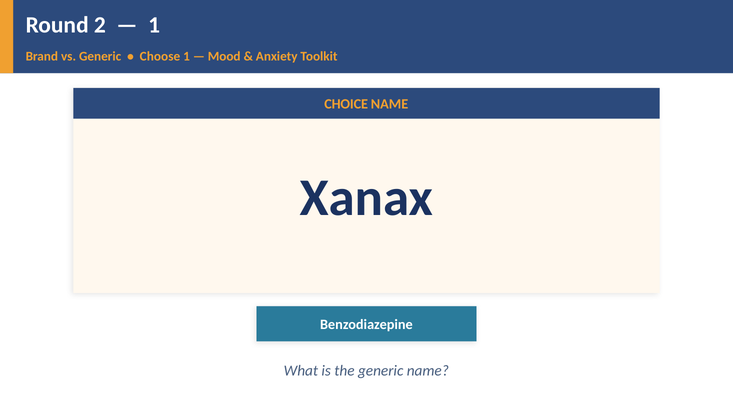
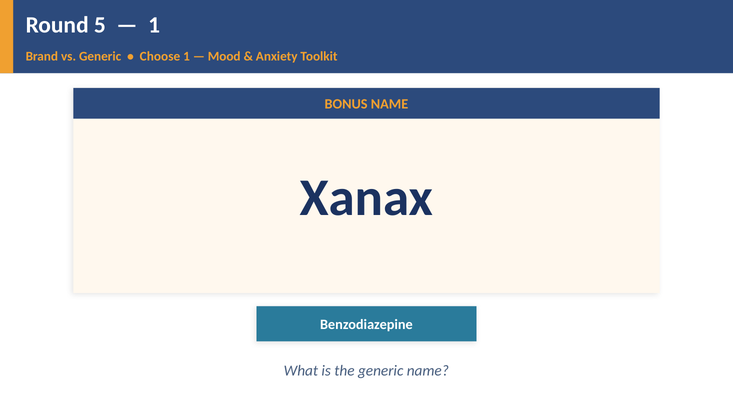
2: 2 -> 5
CHOICE: CHOICE -> BONUS
